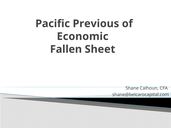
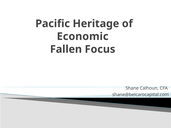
Previous: Previous -> Heritage
Sheet: Sheet -> Focus
